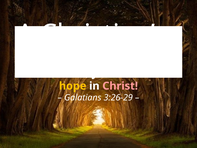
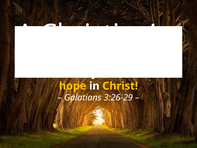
Christ colour: pink -> yellow
